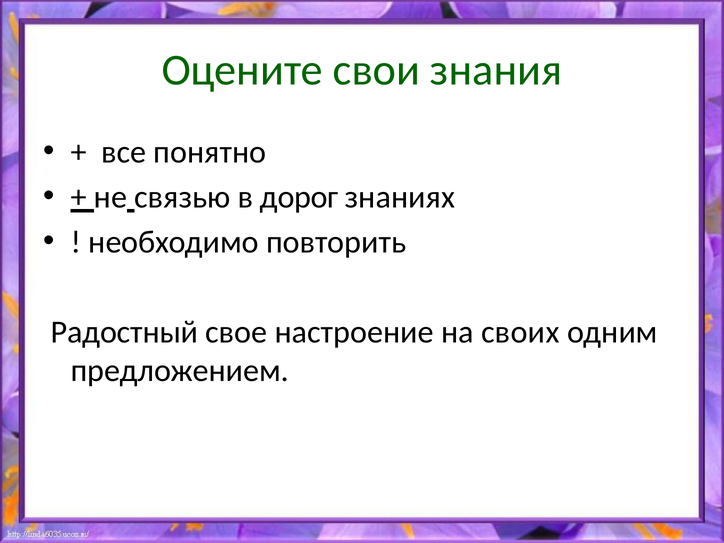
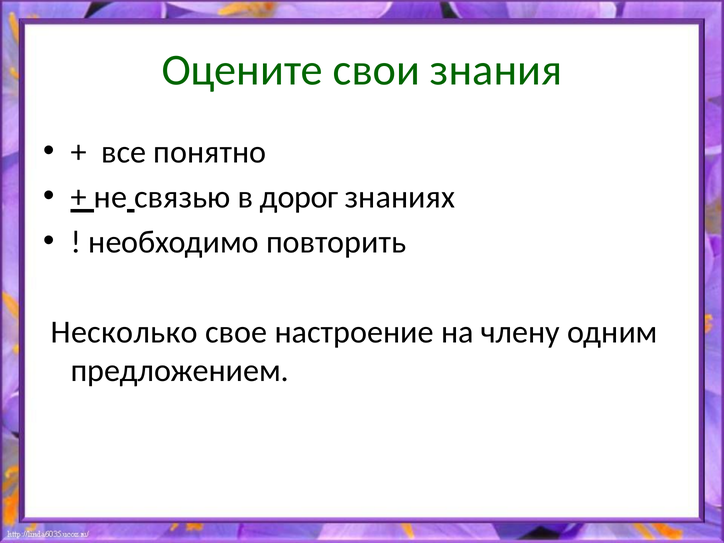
Радостный: Радостный -> Несколько
своих: своих -> члену
